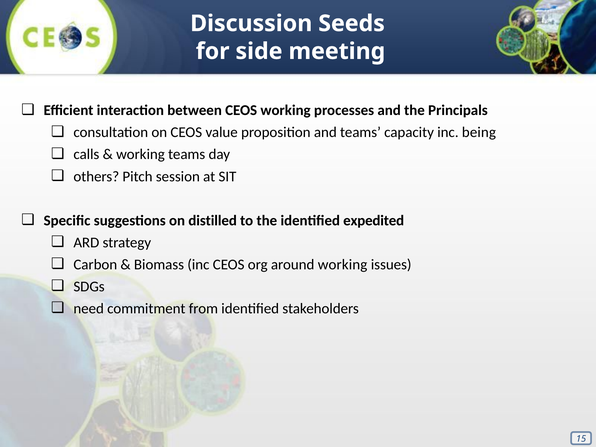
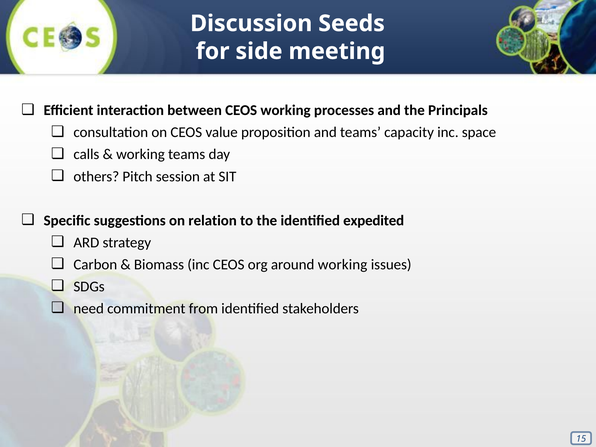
being: being -> space
distilled: distilled -> relation
